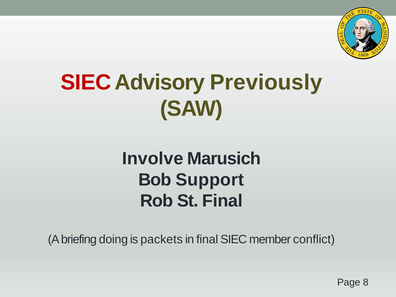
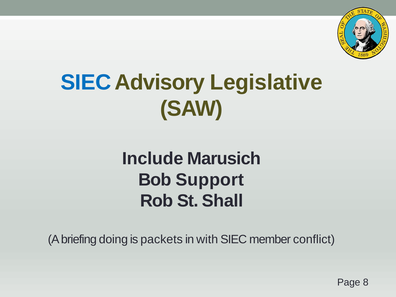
SIEC at (86, 82) colour: red -> blue
Previously: Previously -> Legislative
Involve: Involve -> Include
St Final: Final -> Shall
in final: final -> with
